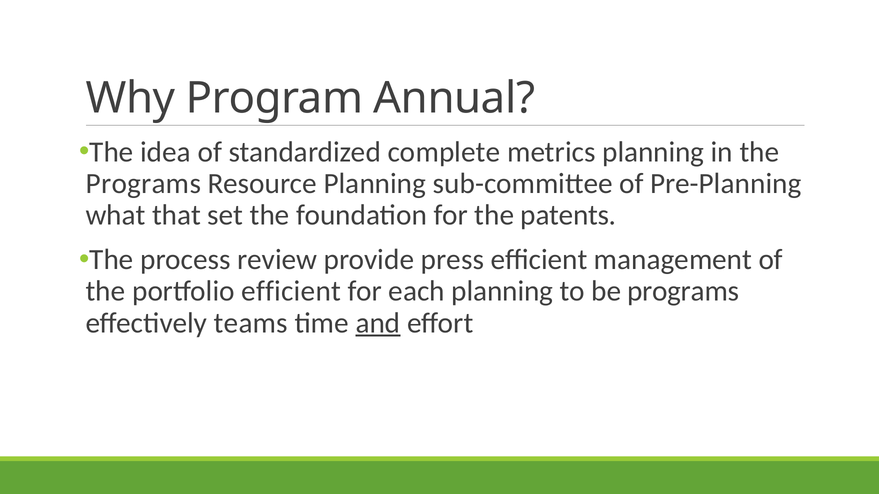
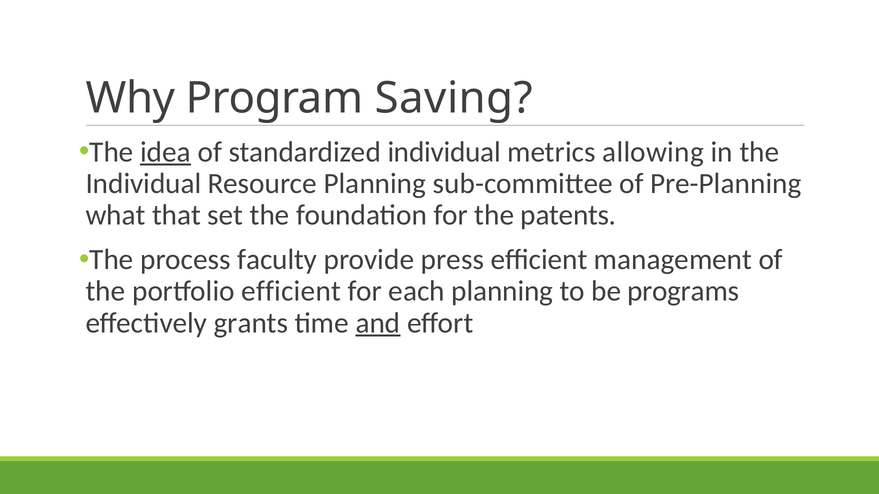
Annual: Annual -> Saving
idea underline: none -> present
standardized complete: complete -> individual
metrics planning: planning -> allowing
Programs at (143, 184): Programs -> Individual
review: review -> faculty
teams: teams -> grants
